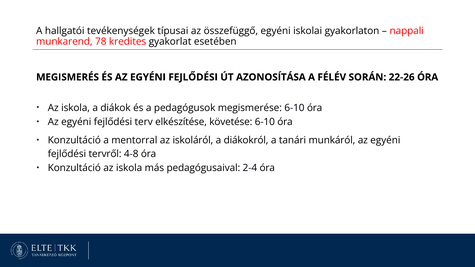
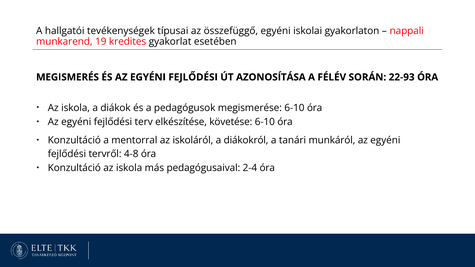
78: 78 -> 19
22-26: 22-26 -> 22-93
